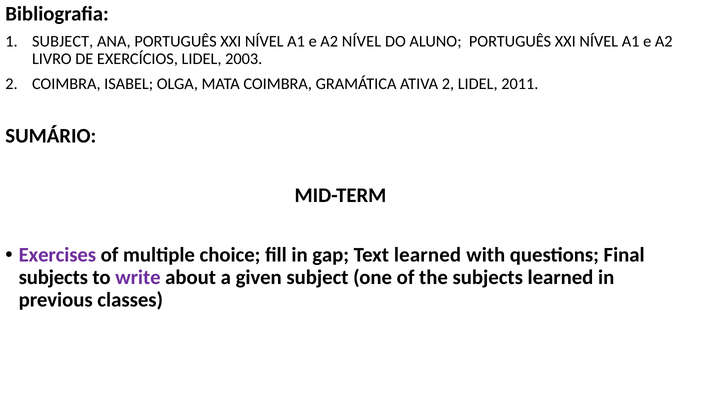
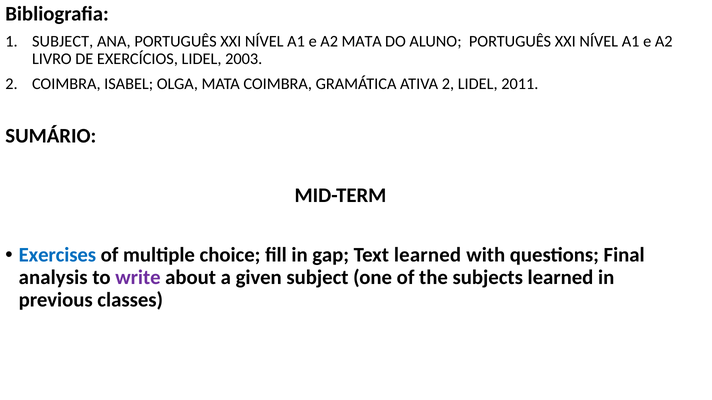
A2 NÍVEL: NÍVEL -> MATA
Exercises colour: purple -> blue
subjects at (53, 278): subjects -> analysis
